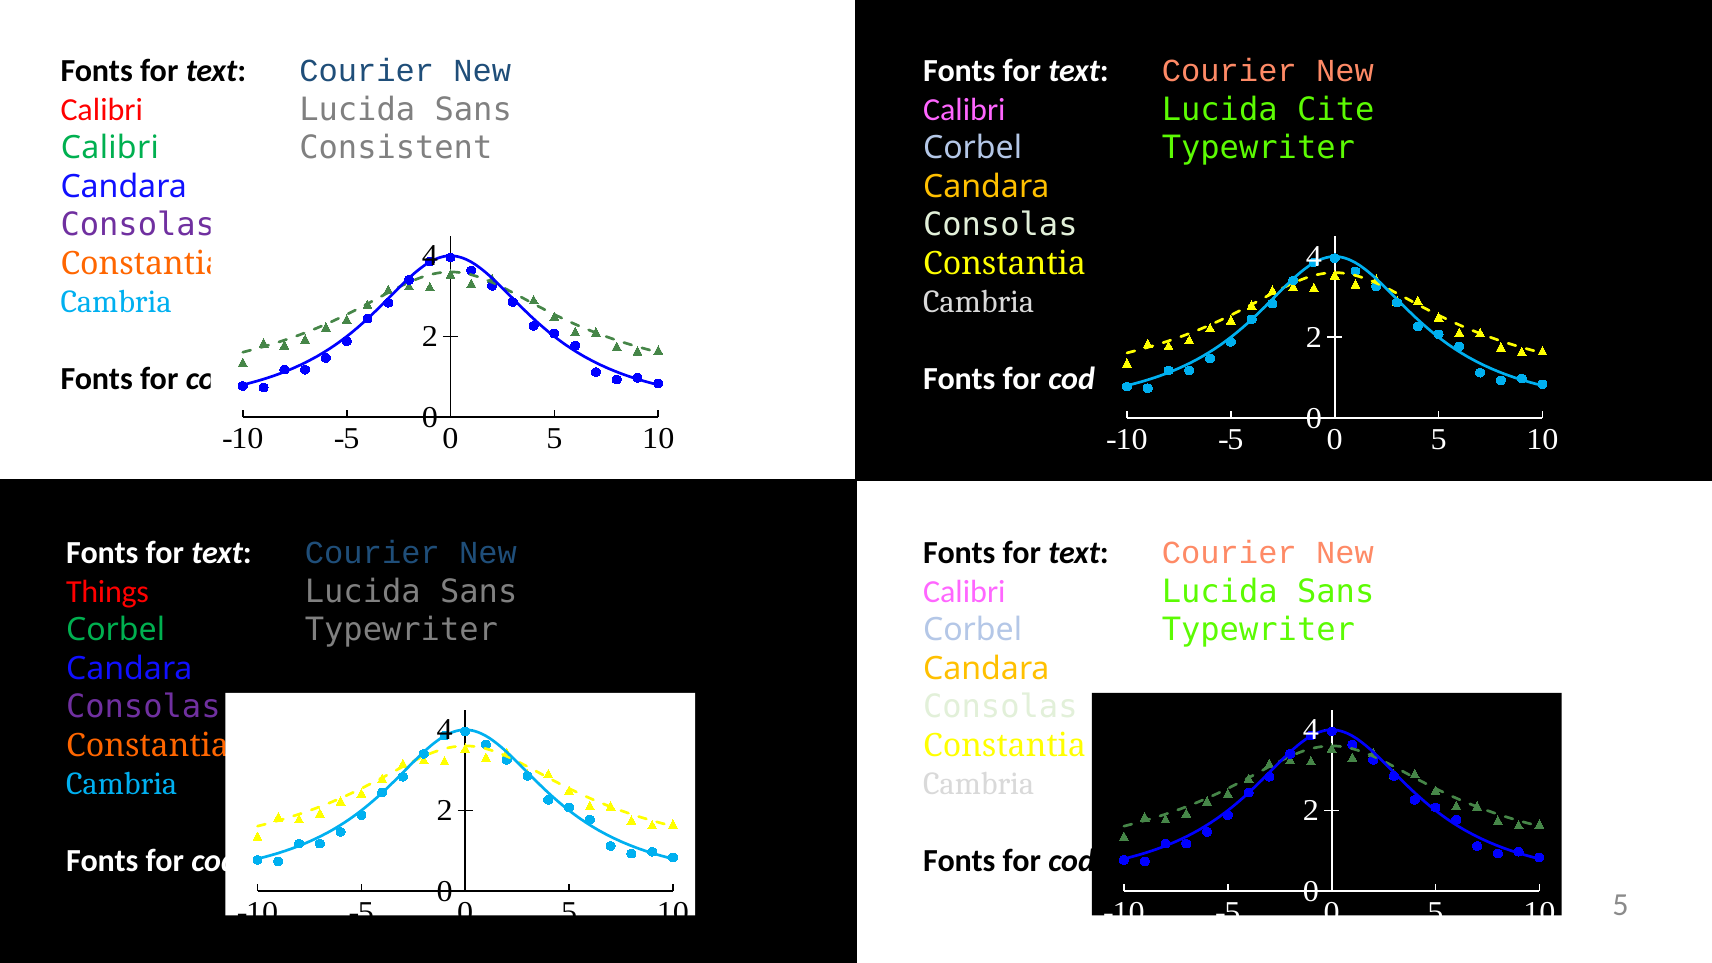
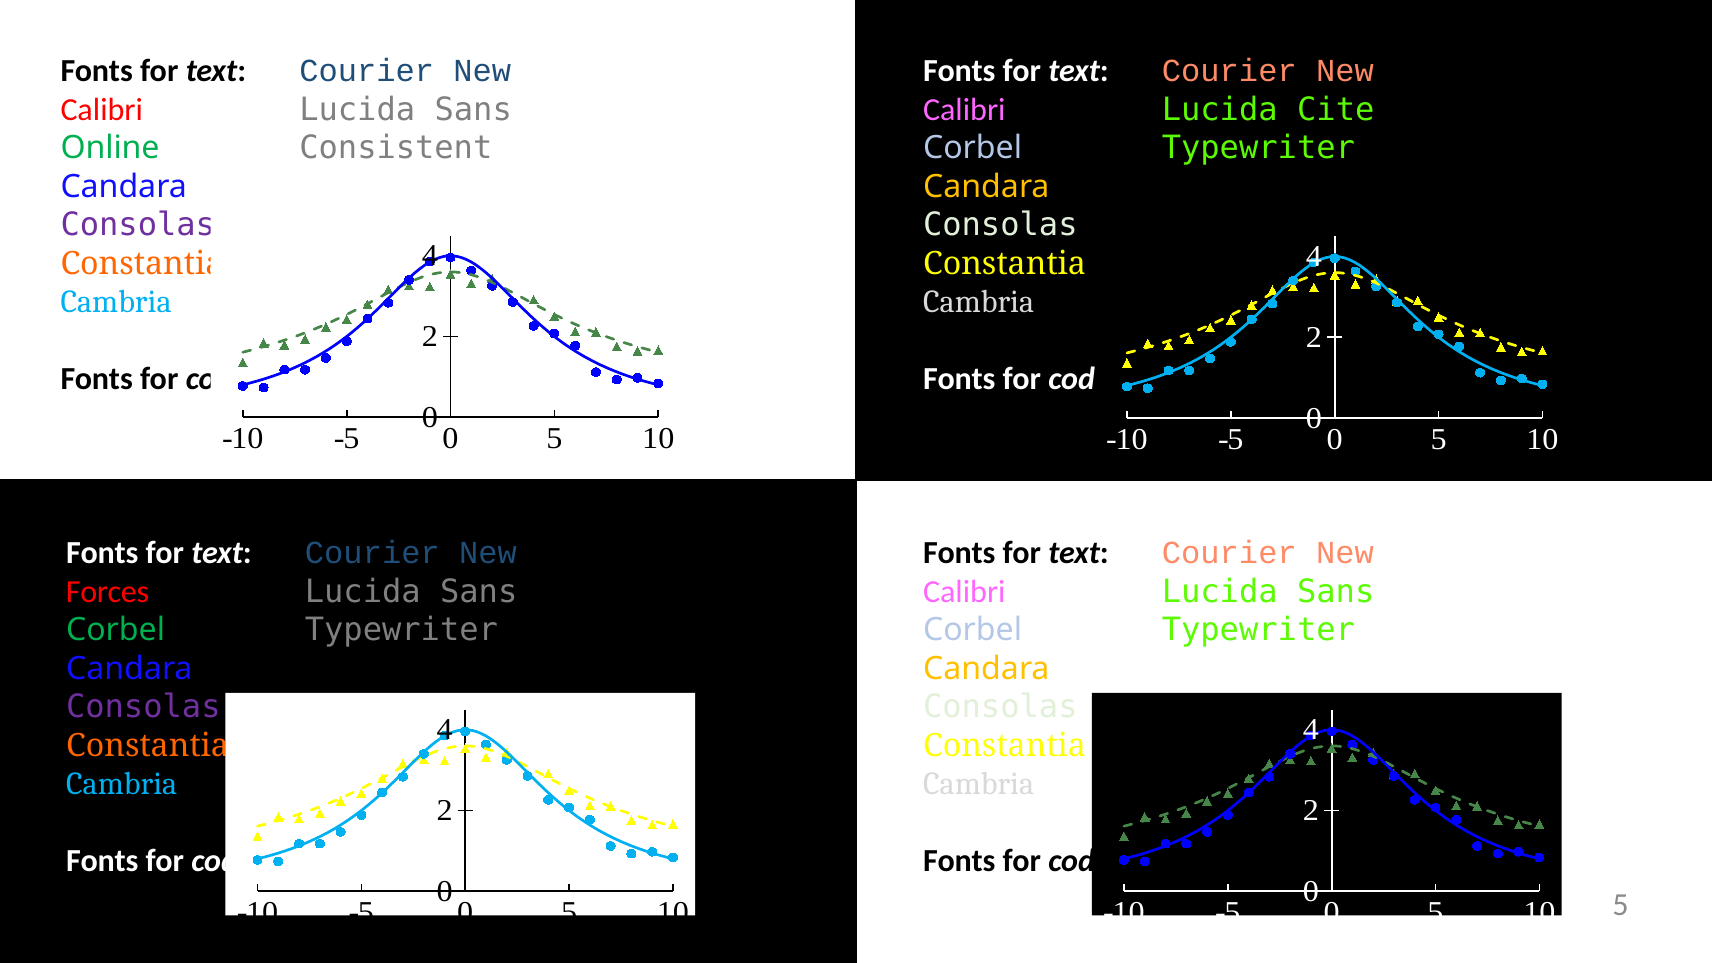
Calibri at (110, 148): Calibri -> Online
Things: Things -> Forces
